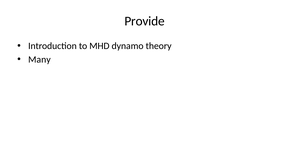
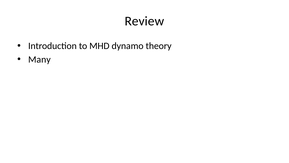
Provide: Provide -> Review
